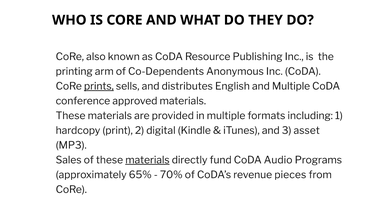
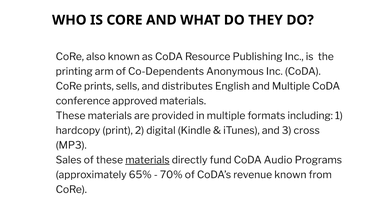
prints at (99, 86) underline: present -> none
asset: asset -> cross
revenue pieces: pieces -> known
